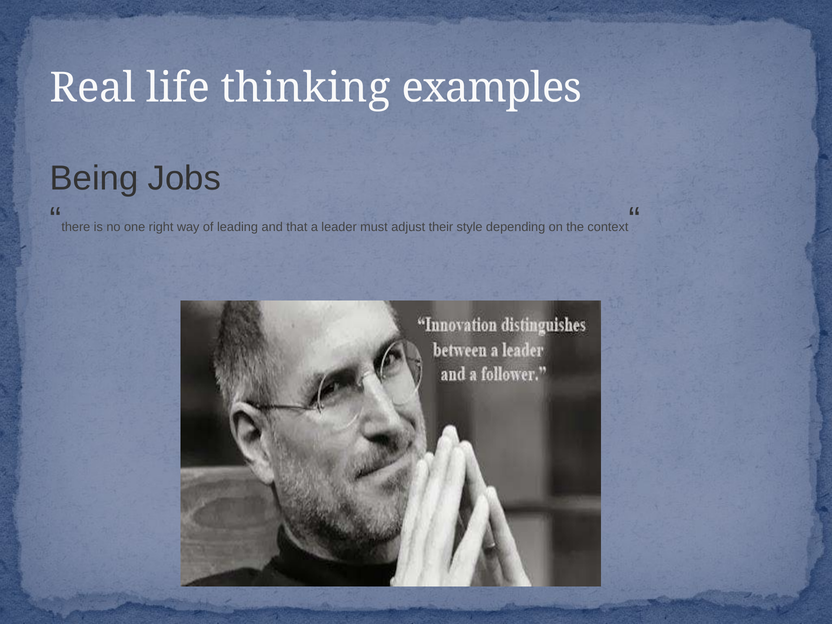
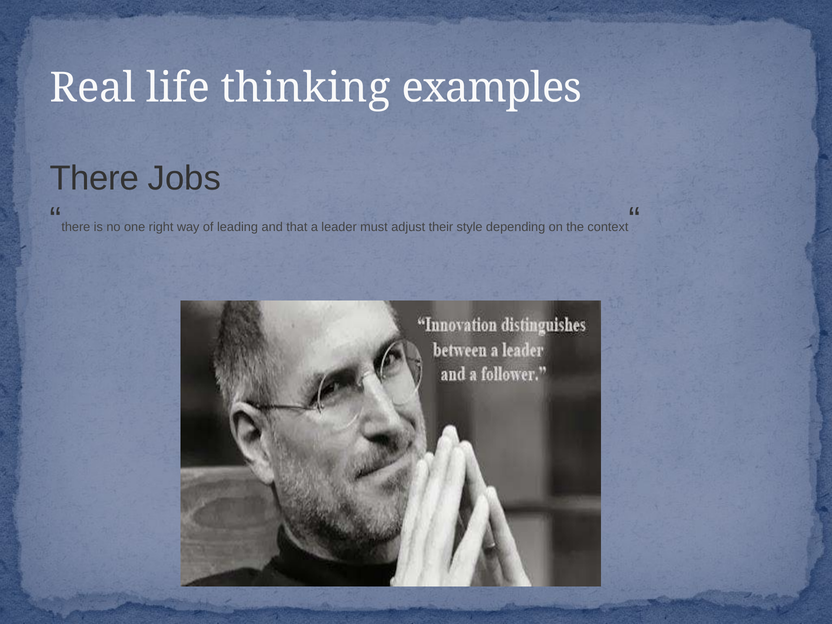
Being at (94, 178): Being -> There
